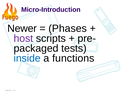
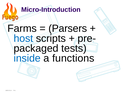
Newer: Newer -> Farms
Phases: Phases -> Parsers
host colour: purple -> blue
